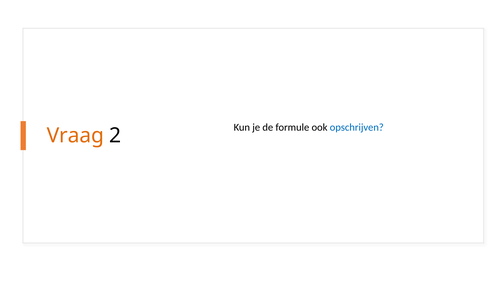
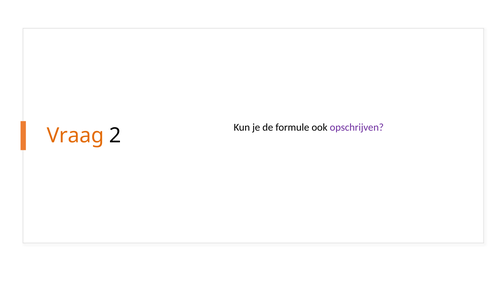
opschrijven colour: blue -> purple
